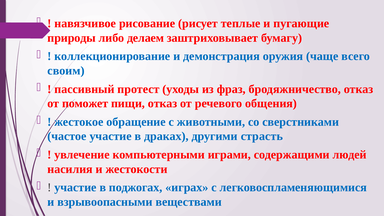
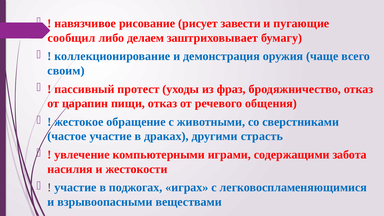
теплые: теплые -> завести
природы: природы -> сообщил
поможет: поможет -> царапин
людей: людей -> забота
